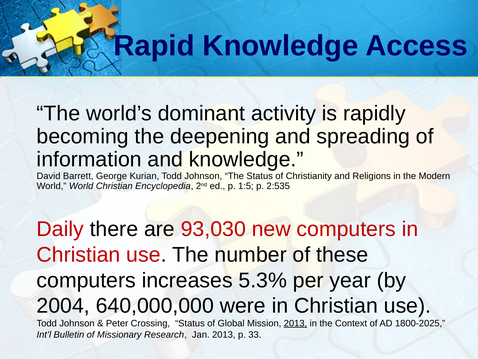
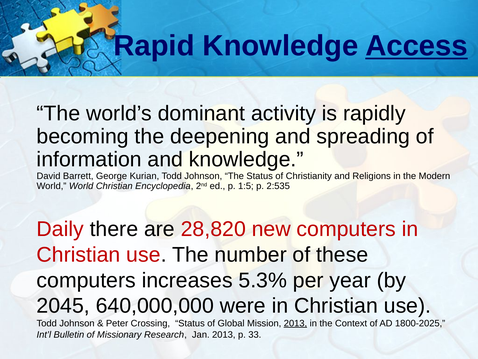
Access underline: none -> present
93,030: 93,030 -> 28,820
2004: 2004 -> 2045
